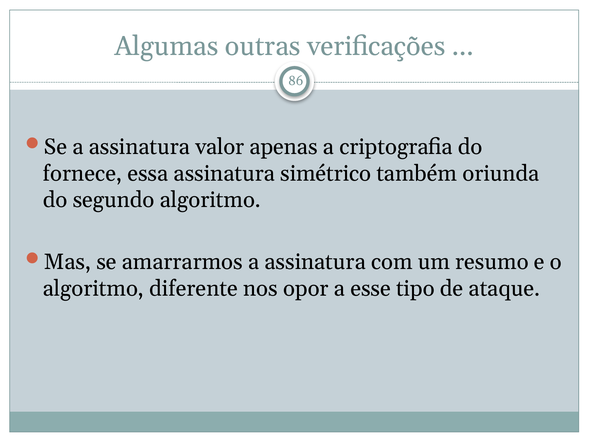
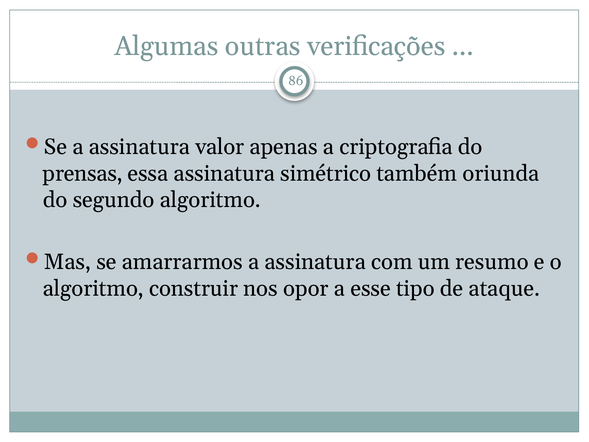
fornece: fornece -> prensas
diferente: diferente -> construir
